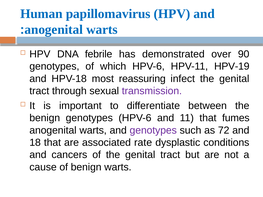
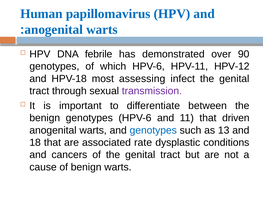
HPV-19: HPV-19 -> HPV-12
reassuring: reassuring -> assessing
fumes: fumes -> driven
genotypes at (153, 130) colour: purple -> blue
72: 72 -> 13
